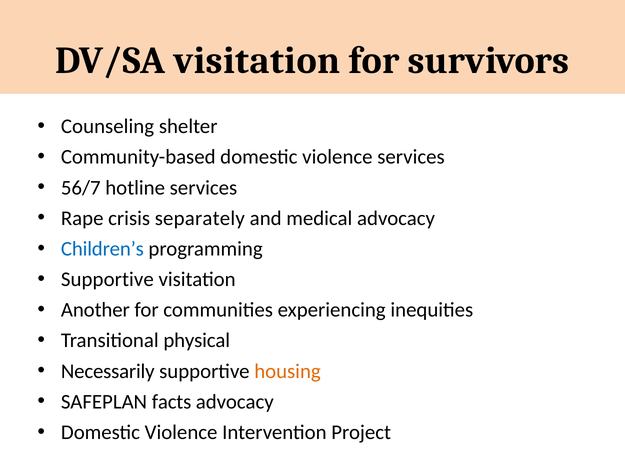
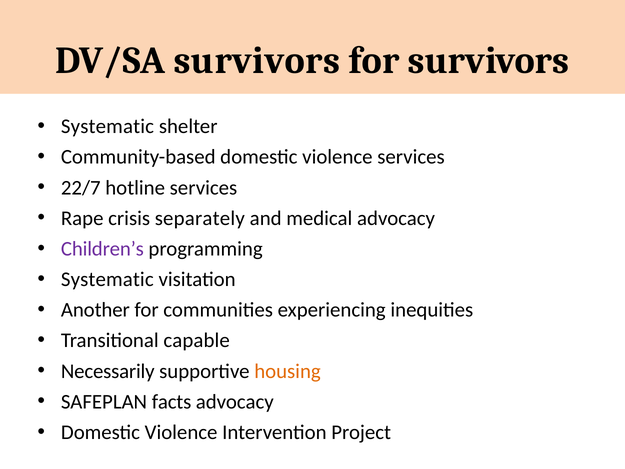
DV/SA visitation: visitation -> survivors
Counseling at (108, 126): Counseling -> Systematic
56/7: 56/7 -> 22/7
Children’s colour: blue -> purple
Supportive at (107, 279): Supportive -> Systematic
physical: physical -> capable
